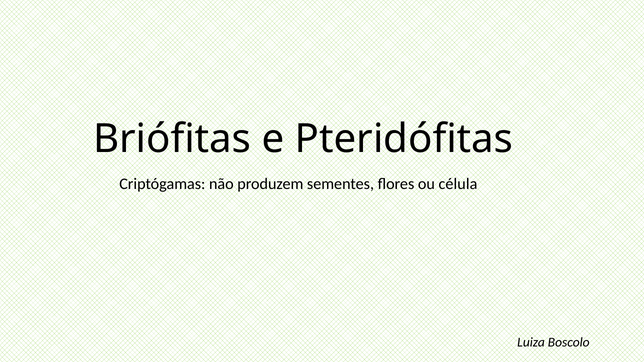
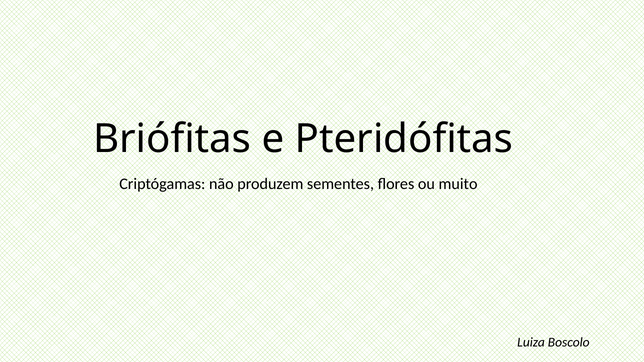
célula: célula -> muito
